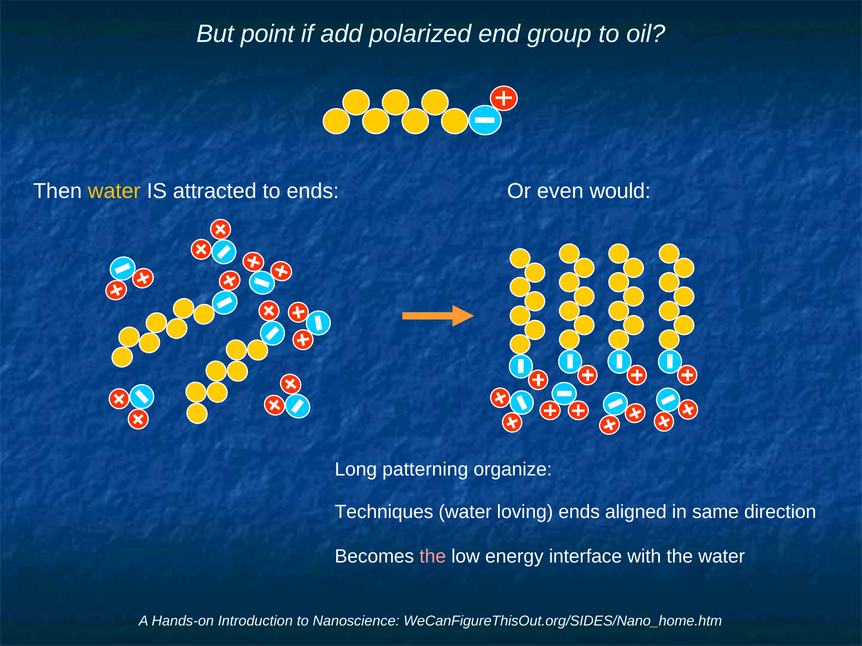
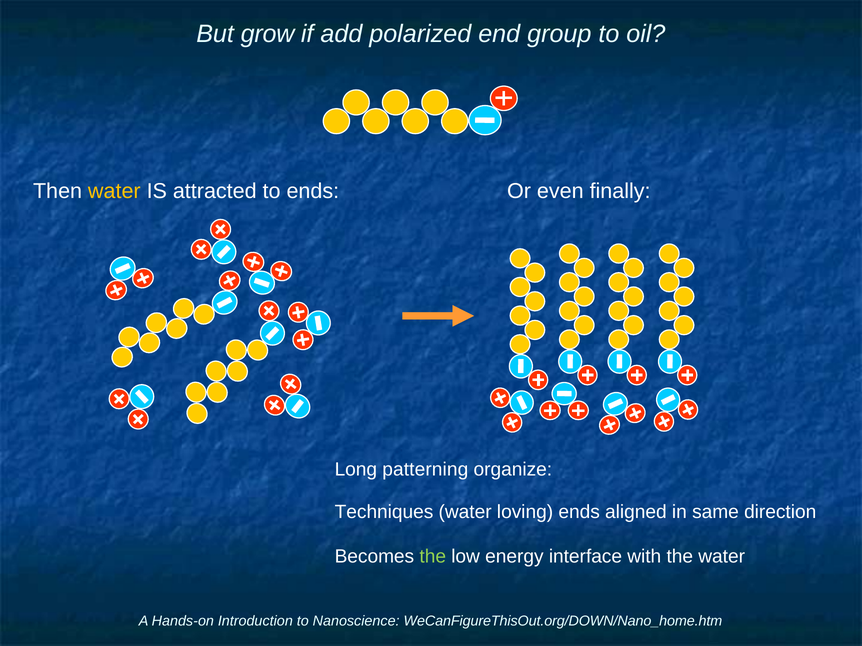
point: point -> grow
would: would -> finally
the at (433, 557) colour: pink -> light green
WeCanFigureThisOut.org/SIDES/Nano_home.htm: WeCanFigureThisOut.org/SIDES/Nano_home.htm -> WeCanFigureThisOut.org/DOWN/Nano_home.htm
